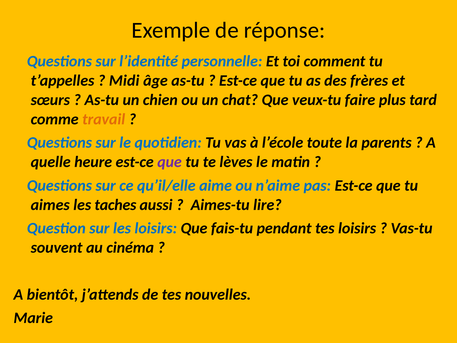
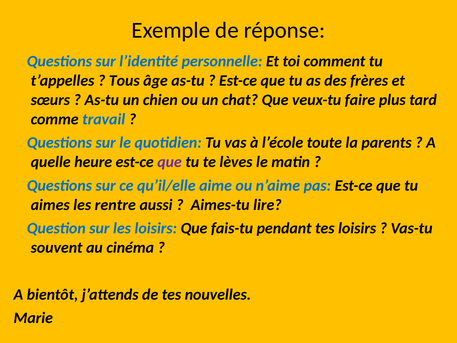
Midi: Midi -> Tous
travail colour: orange -> blue
taches: taches -> rentre
